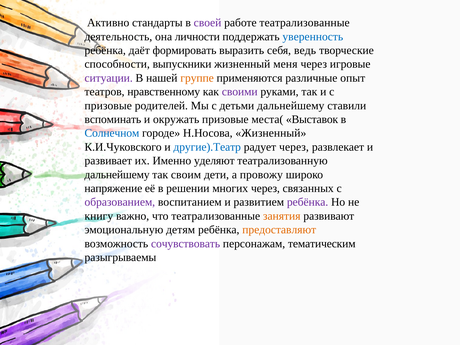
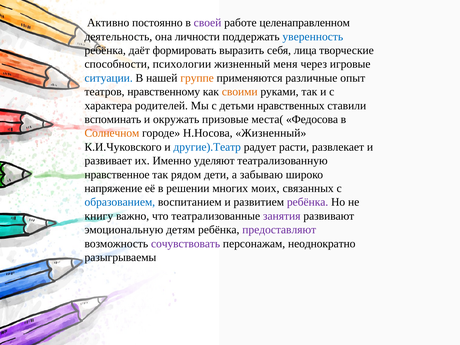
стандарты: стандарты -> постоянно
работе театрализованные: театрализованные -> целенаправленном
ведь: ведь -> лица
выпускники: выпускники -> психологии
ситуации colour: purple -> blue
своими colour: purple -> orange
призовые at (108, 106): призовые -> характера
детьми дальнейшему: дальнейшему -> нравственных
Выставок: Выставок -> Федосова
Солнечном colour: blue -> orange
радует через: через -> расти
дальнейшему at (117, 175): дальнейшему -> нравственное
своим: своим -> рядом
провожу: провожу -> забываю
многих через: через -> моих
образованием colour: purple -> blue
занятия colour: orange -> purple
предоставляют colour: orange -> purple
тематическим: тематическим -> неоднократно
